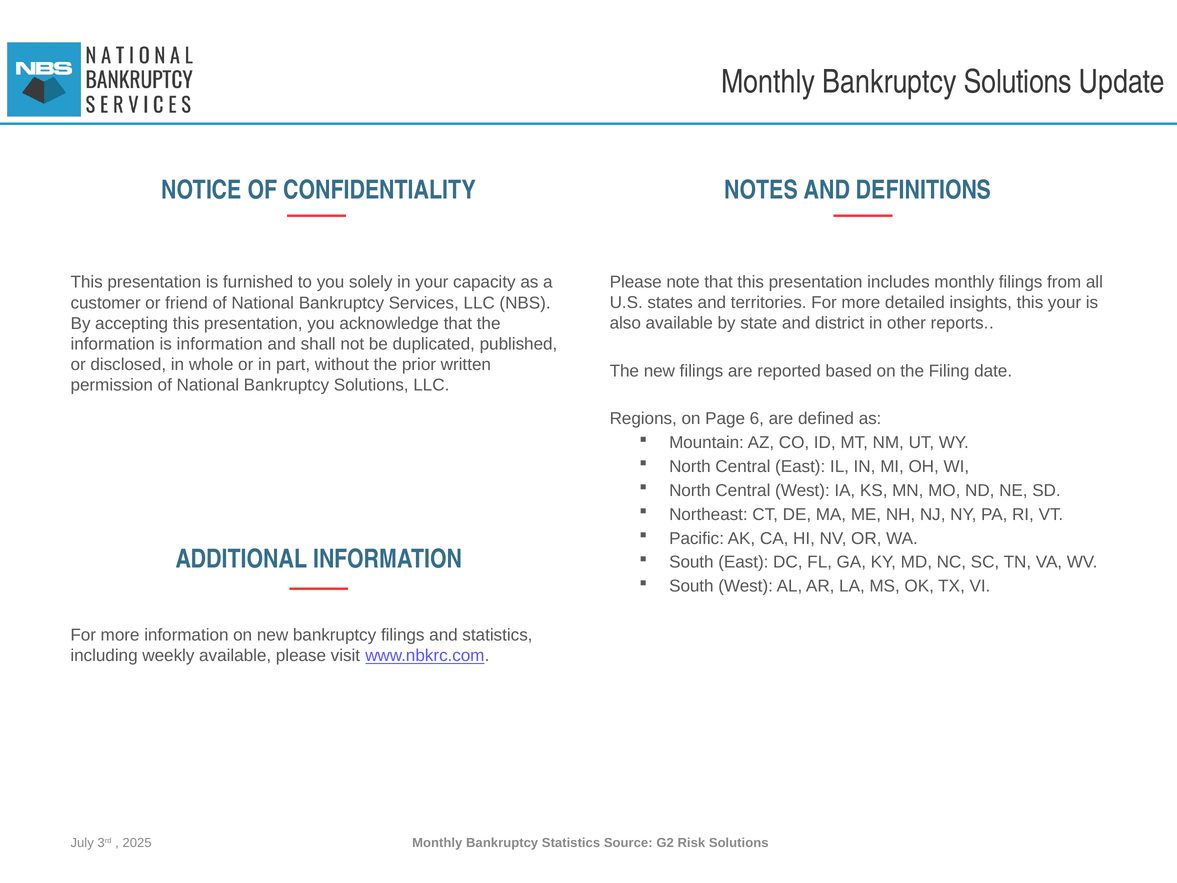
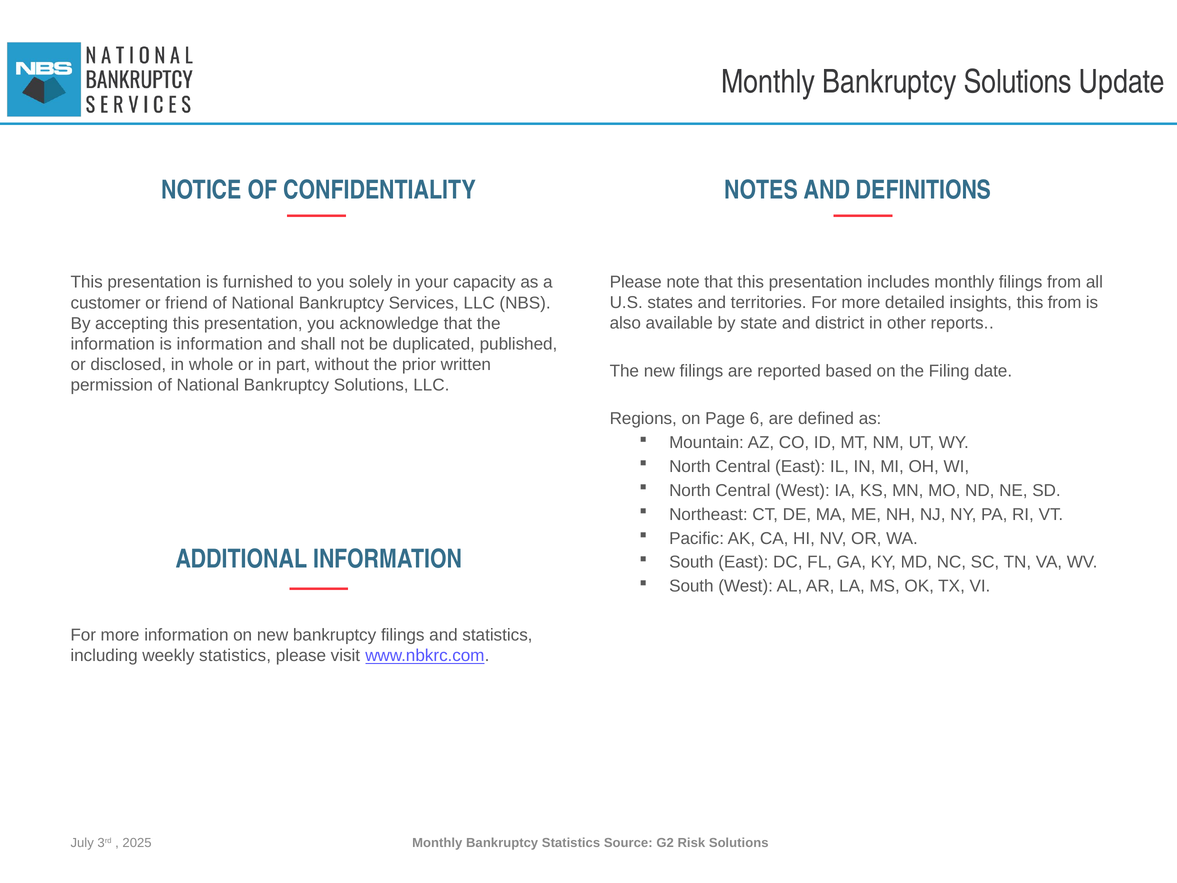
this your: your -> from
weekly available: available -> statistics
